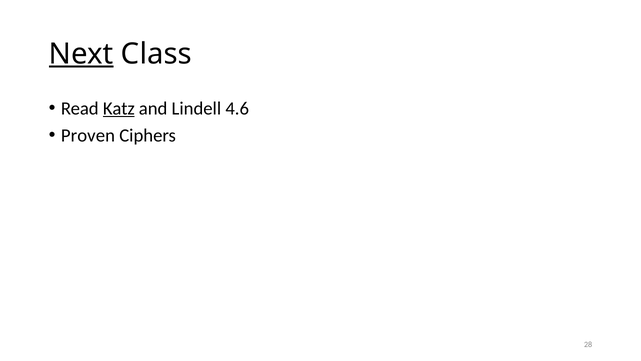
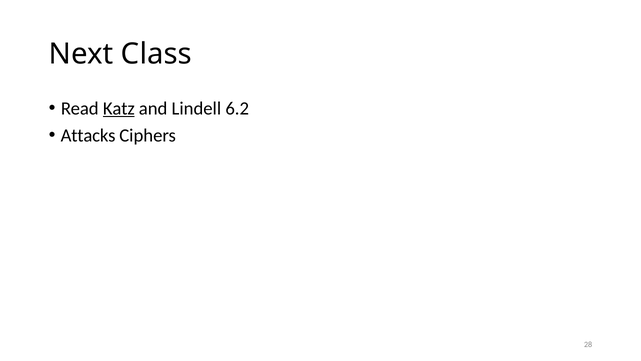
Next underline: present -> none
4.6: 4.6 -> 6.2
Proven: Proven -> Attacks
